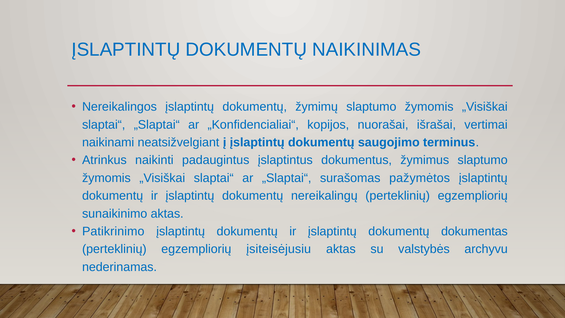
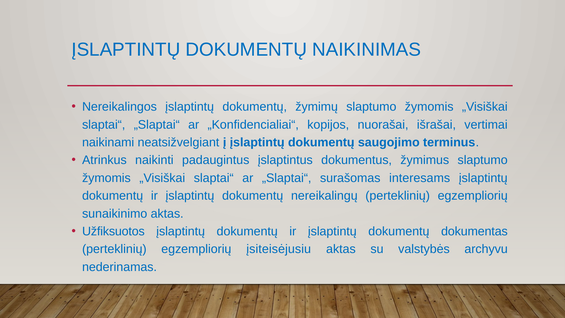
pažymėtos: pažymėtos -> interesams
Patikrinimo: Patikrinimo -> Užfiksuotos
